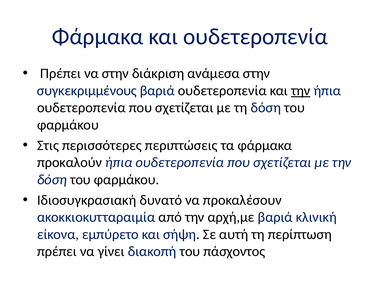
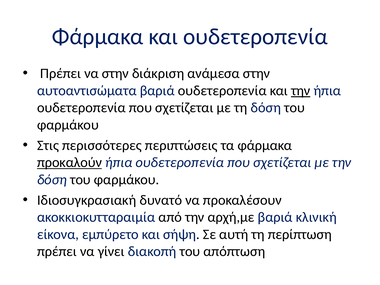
συγκεκριμμένους: συγκεκριμμένους -> αυτοαντισώματα
προκαλούν underline: none -> present
πάσχοντος: πάσχοντος -> απόπτωση
